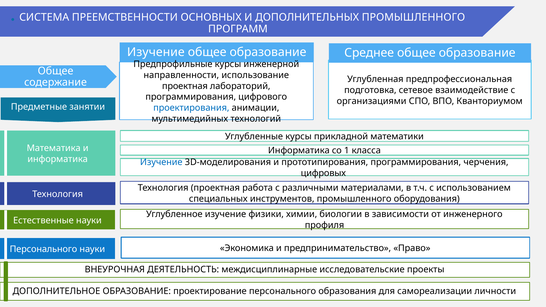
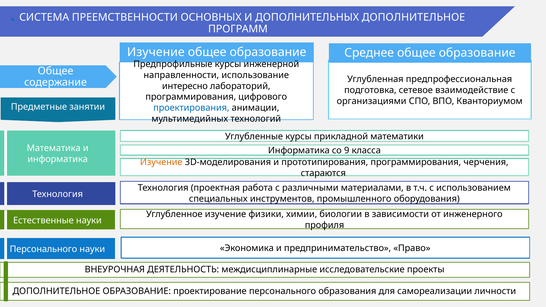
ДОПОЛНИТЕЛЬНЫХ ПРОМЫШЛЕННОГО: ПРОМЫШЛЕННОГО -> ДОПОЛНИТЕЛЬНОЕ
проектная at (185, 86): проектная -> интересно
1: 1 -> 9
Изучение at (161, 162) colour: blue -> orange
цифровых: цифровых -> стараются
